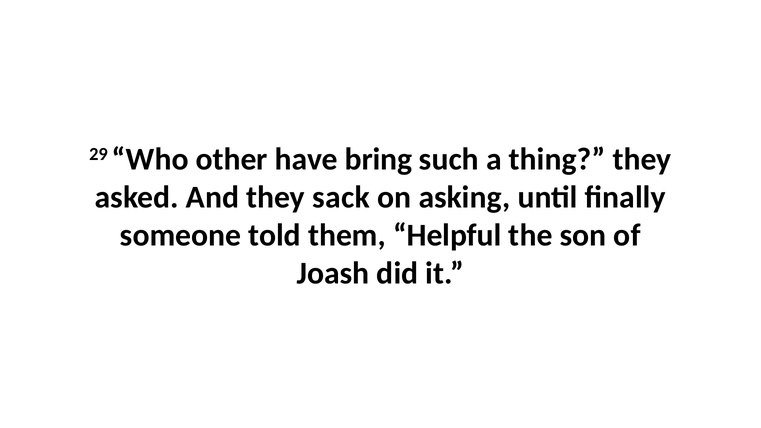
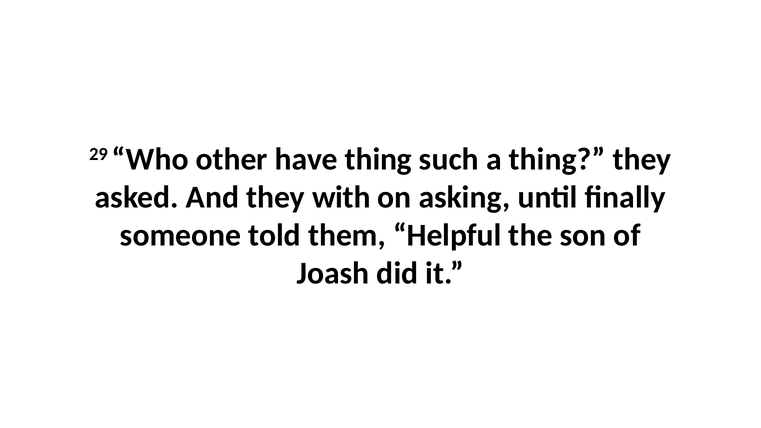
have bring: bring -> thing
sack: sack -> with
